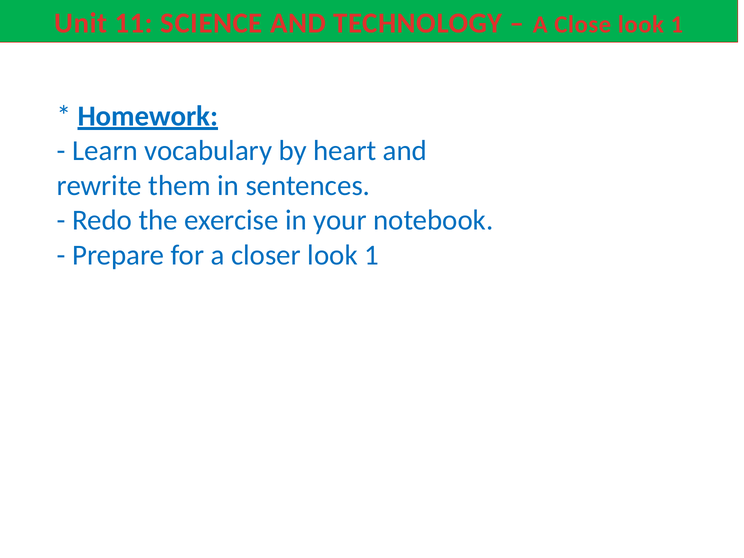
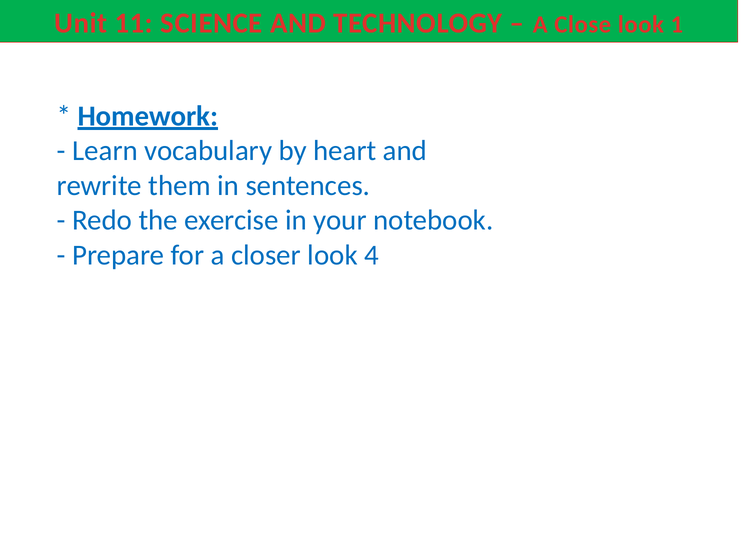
closer look 1: 1 -> 4
